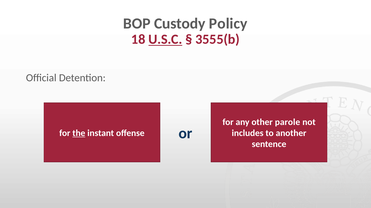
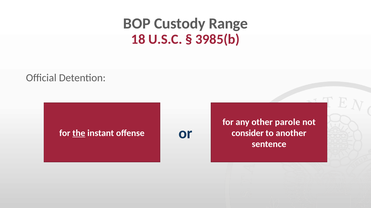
Policy: Policy -> Range
U.S.C underline: present -> none
3555(b: 3555(b -> 3985(b
includes: includes -> consider
